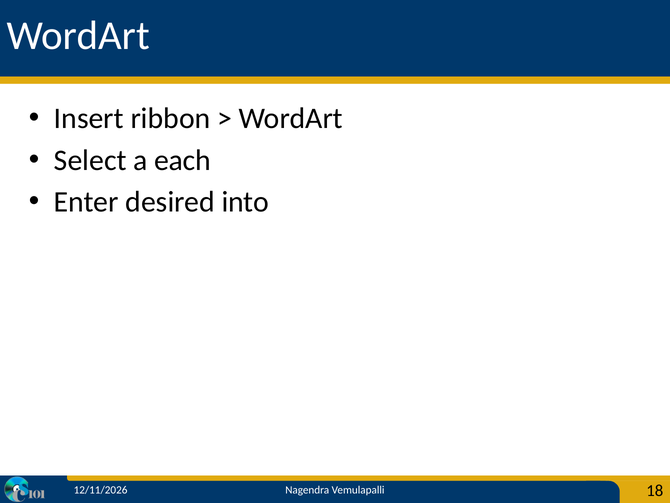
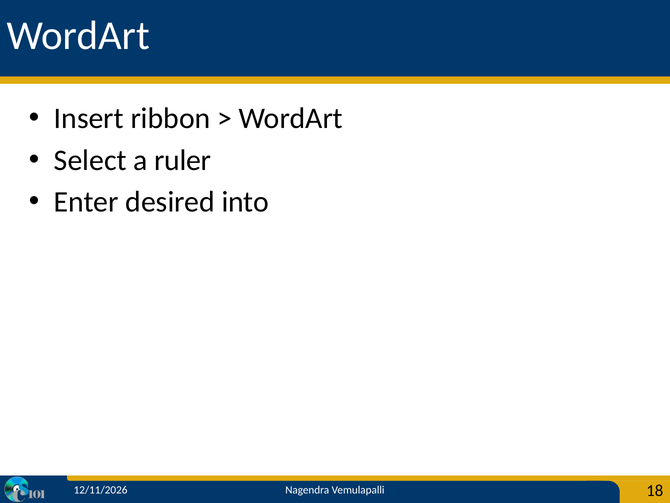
each: each -> ruler
